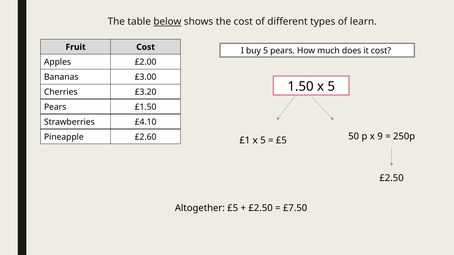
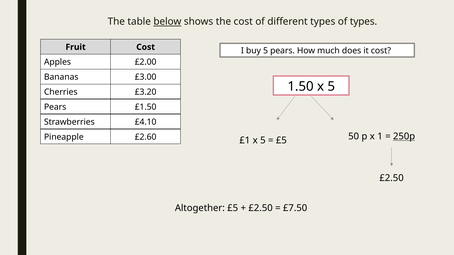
of learn: learn -> types
9: 9 -> 1
250p underline: none -> present
